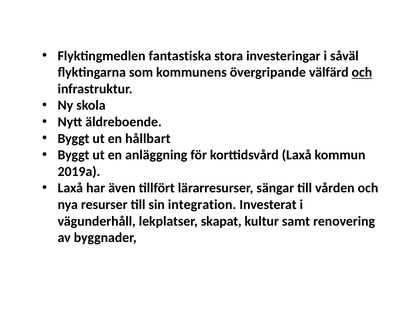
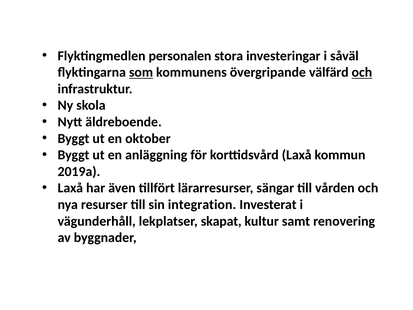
fantastiska: fantastiska -> personalen
som underline: none -> present
hållbart: hållbart -> oktober
